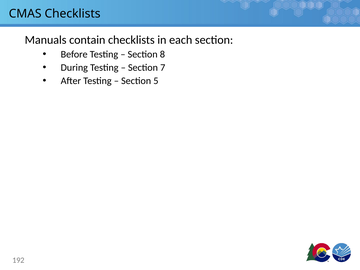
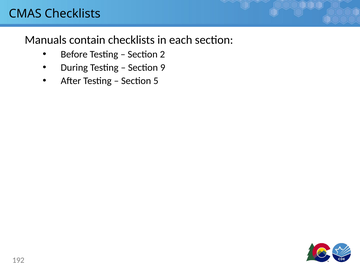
8: 8 -> 2
7: 7 -> 9
